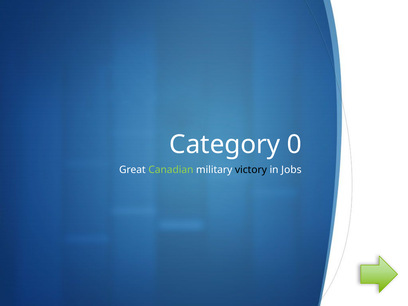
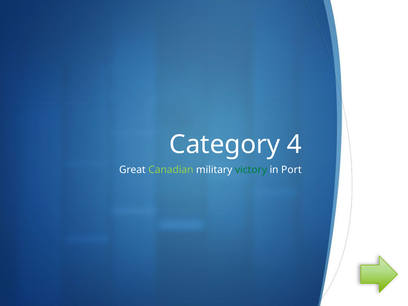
0: 0 -> 4
victory colour: black -> green
Jobs: Jobs -> Port
